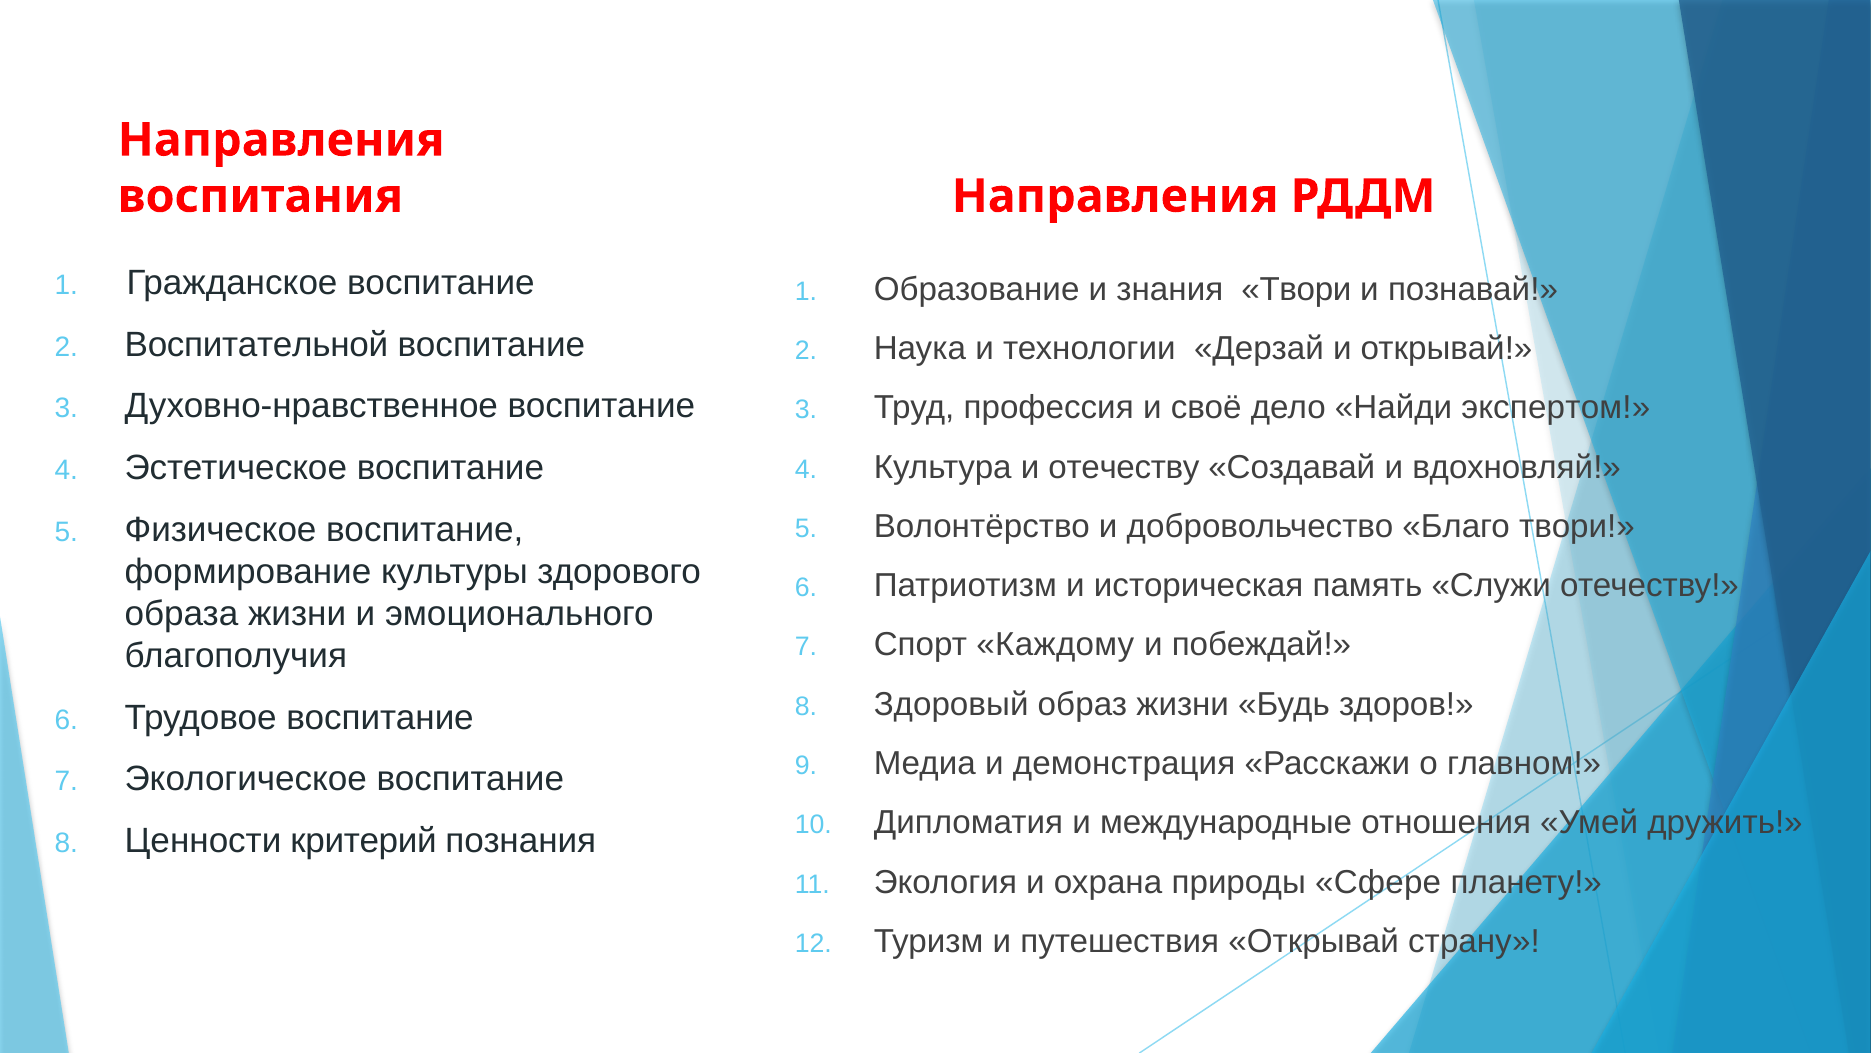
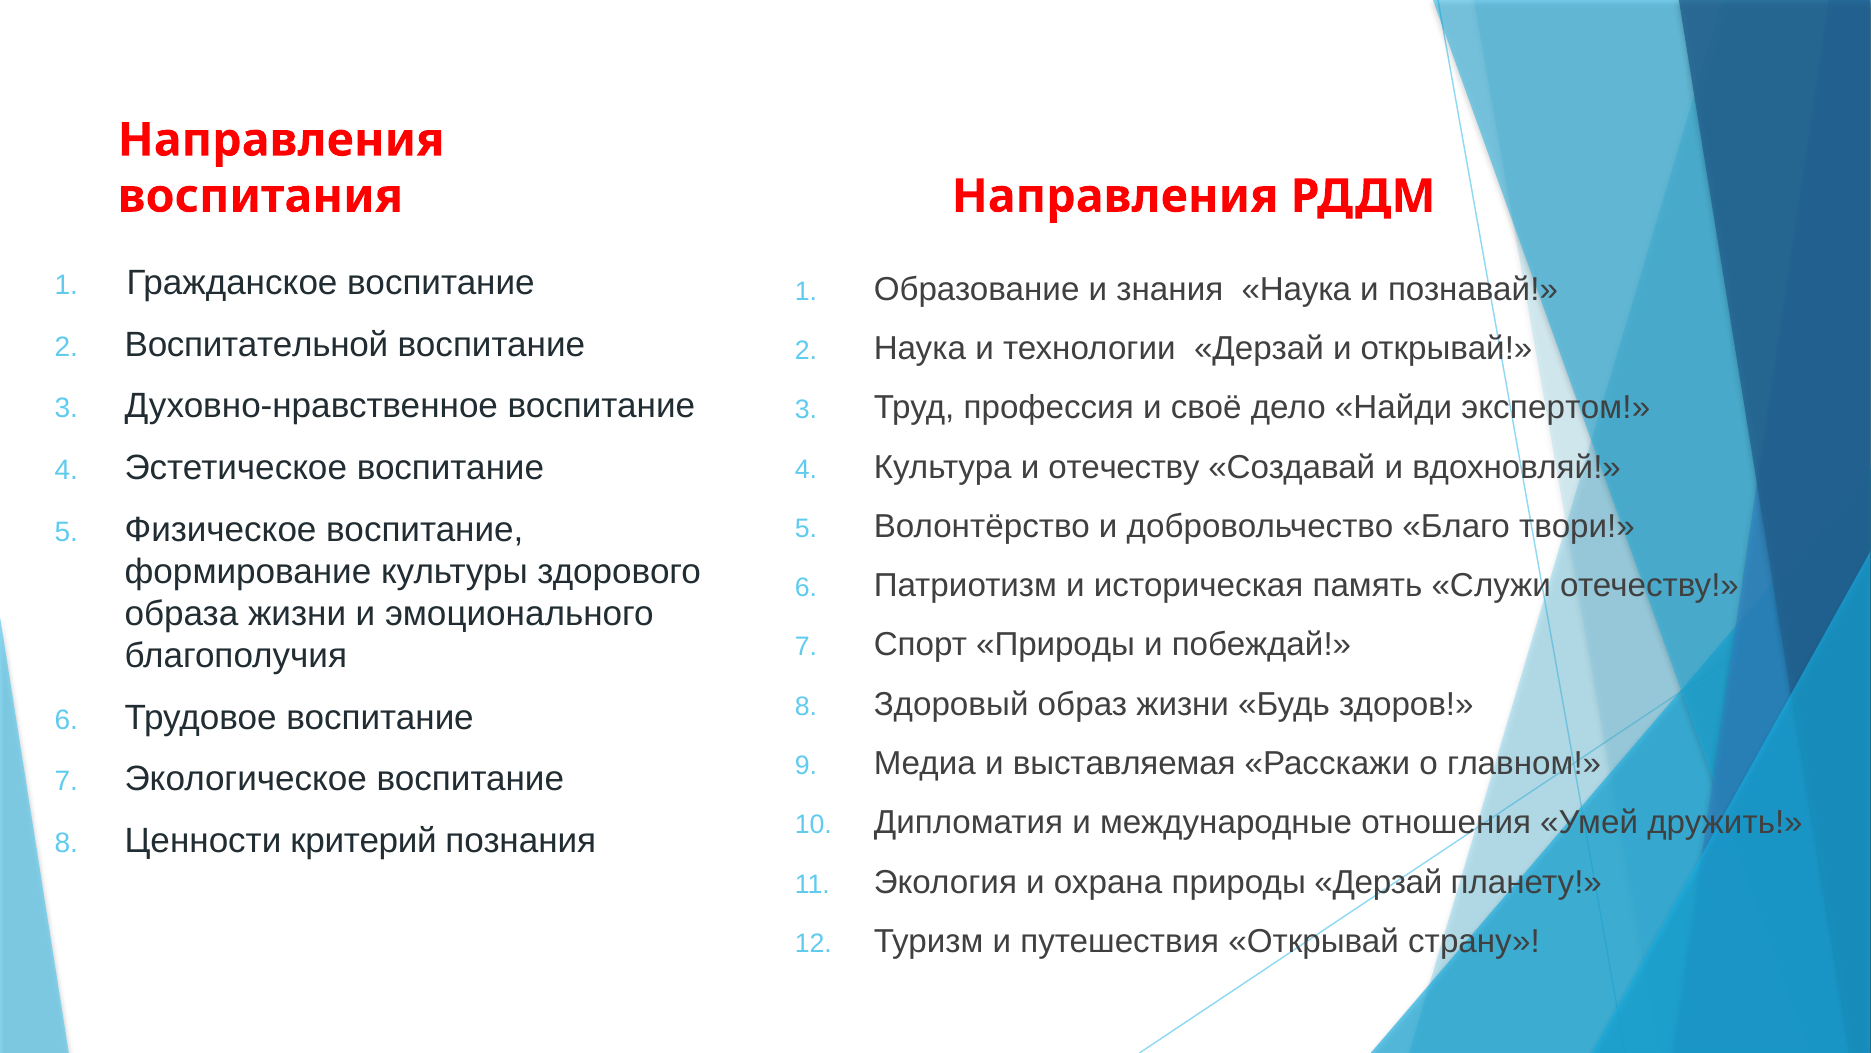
знания Твори: Твори -> Наука
Спорт Каждому: Каждому -> Природы
демонстрация: демонстрация -> выставляемая
природы Сфере: Сфере -> Дерзай
